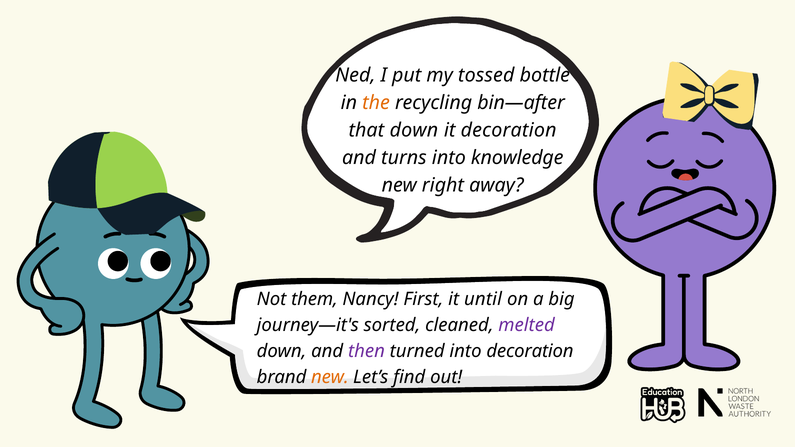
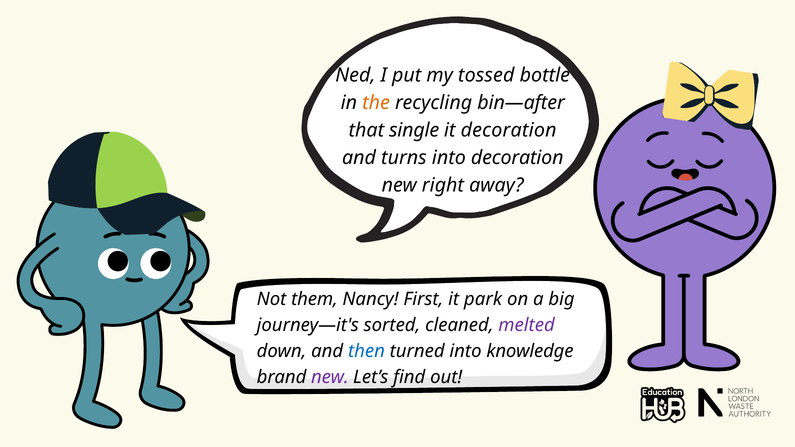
that down: down -> single
into knowledge: knowledge -> decoration
until: until -> park
then colour: purple -> blue
into decoration: decoration -> knowledge
new at (330, 377) colour: orange -> purple
